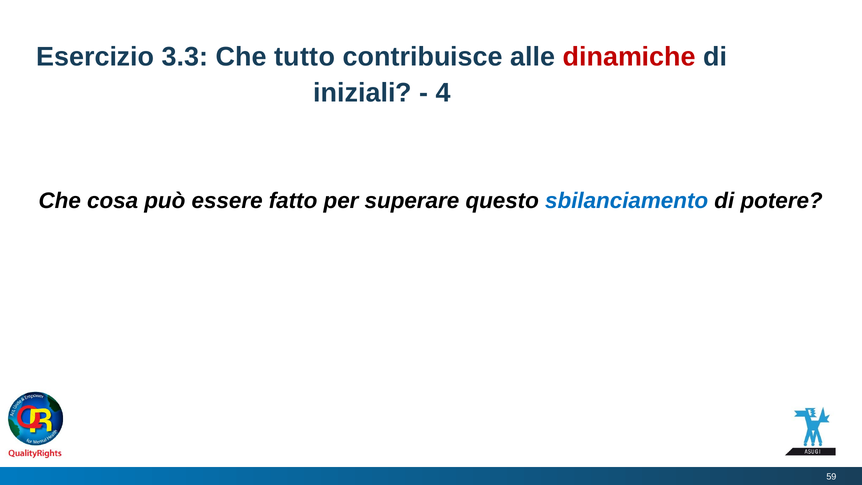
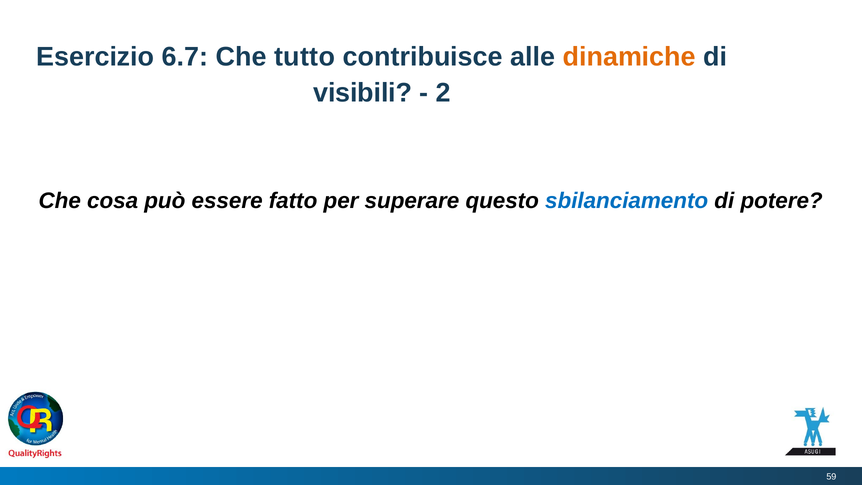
3.3: 3.3 -> 6.7
dinamiche colour: red -> orange
iniziali: iniziali -> visibili
4: 4 -> 2
